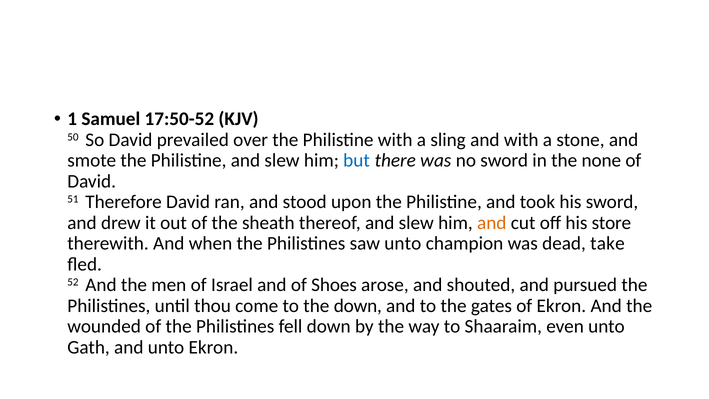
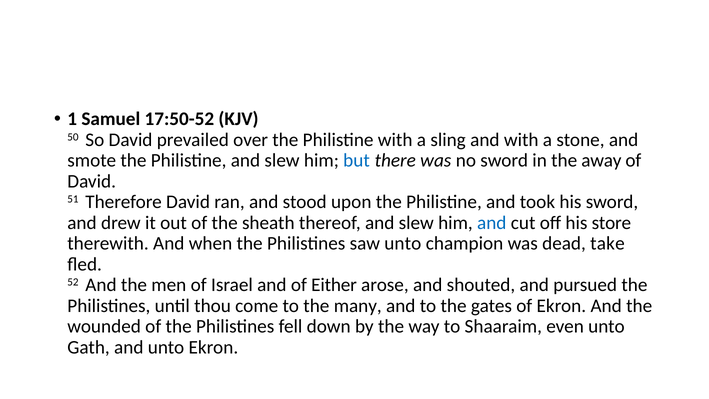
none: none -> away
and at (492, 223) colour: orange -> blue
Shoes: Shoes -> Either
the down: down -> many
